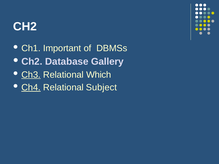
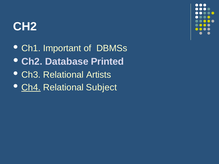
Gallery: Gallery -> Printed
Ch3 underline: present -> none
Which: Which -> Artists
